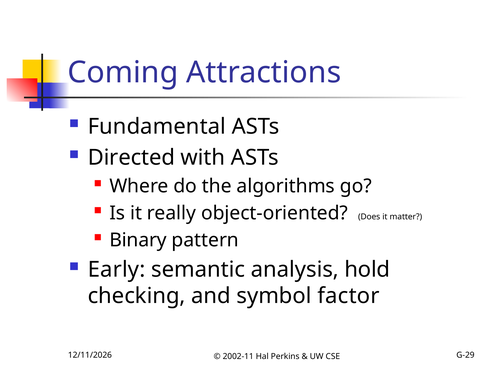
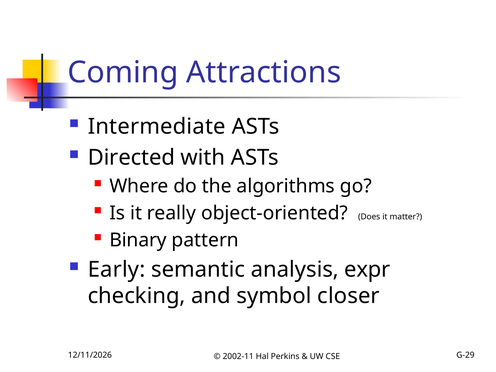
Fundamental: Fundamental -> Intermediate
hold: hold -> expr
factor: factor -> closer
